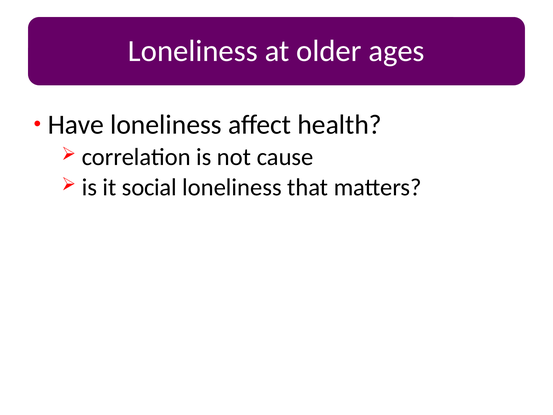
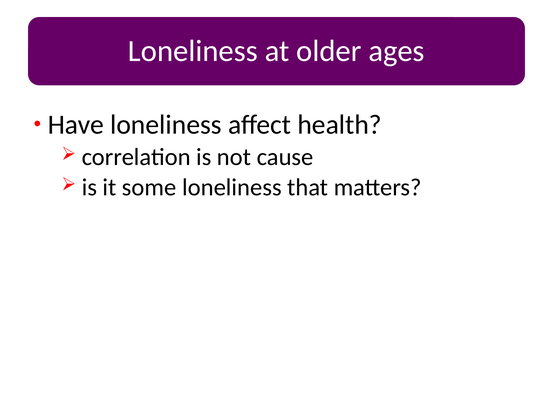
social: social -> some
